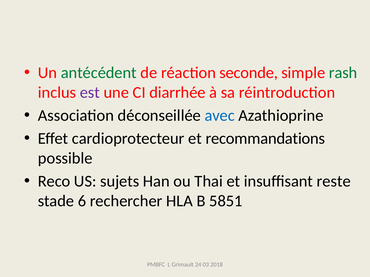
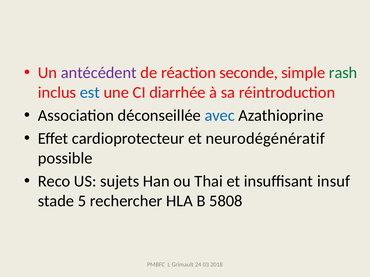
antécédent colour: green -> purple
est colour: purple -> blue
recommandations: recommandations -> neurodégénératif
reste: reste -> insuf
6: 6 -> 5
5851: 5851 -> 5808
